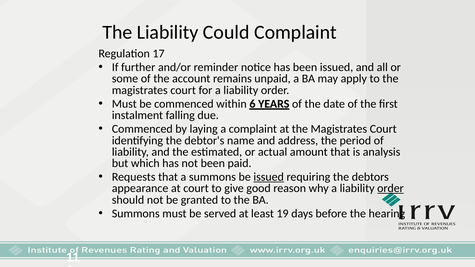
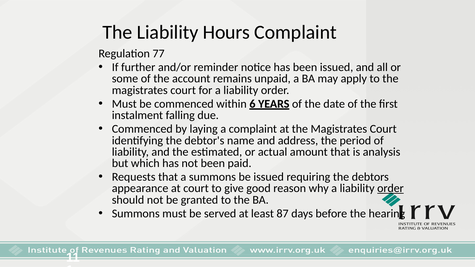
Could: Could -> Hours
17: 17 -> 77
issued at (269, 177) underline: present -> none
19: 19 -> 87
